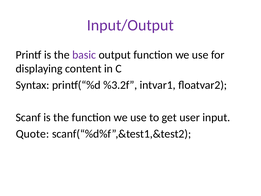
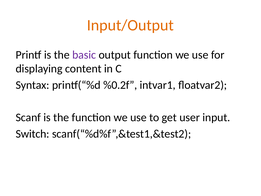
Input/Output colour: purple -> orange
%3.2f: %3.2f -> %0.2f
Quote: Quote -> Switch
